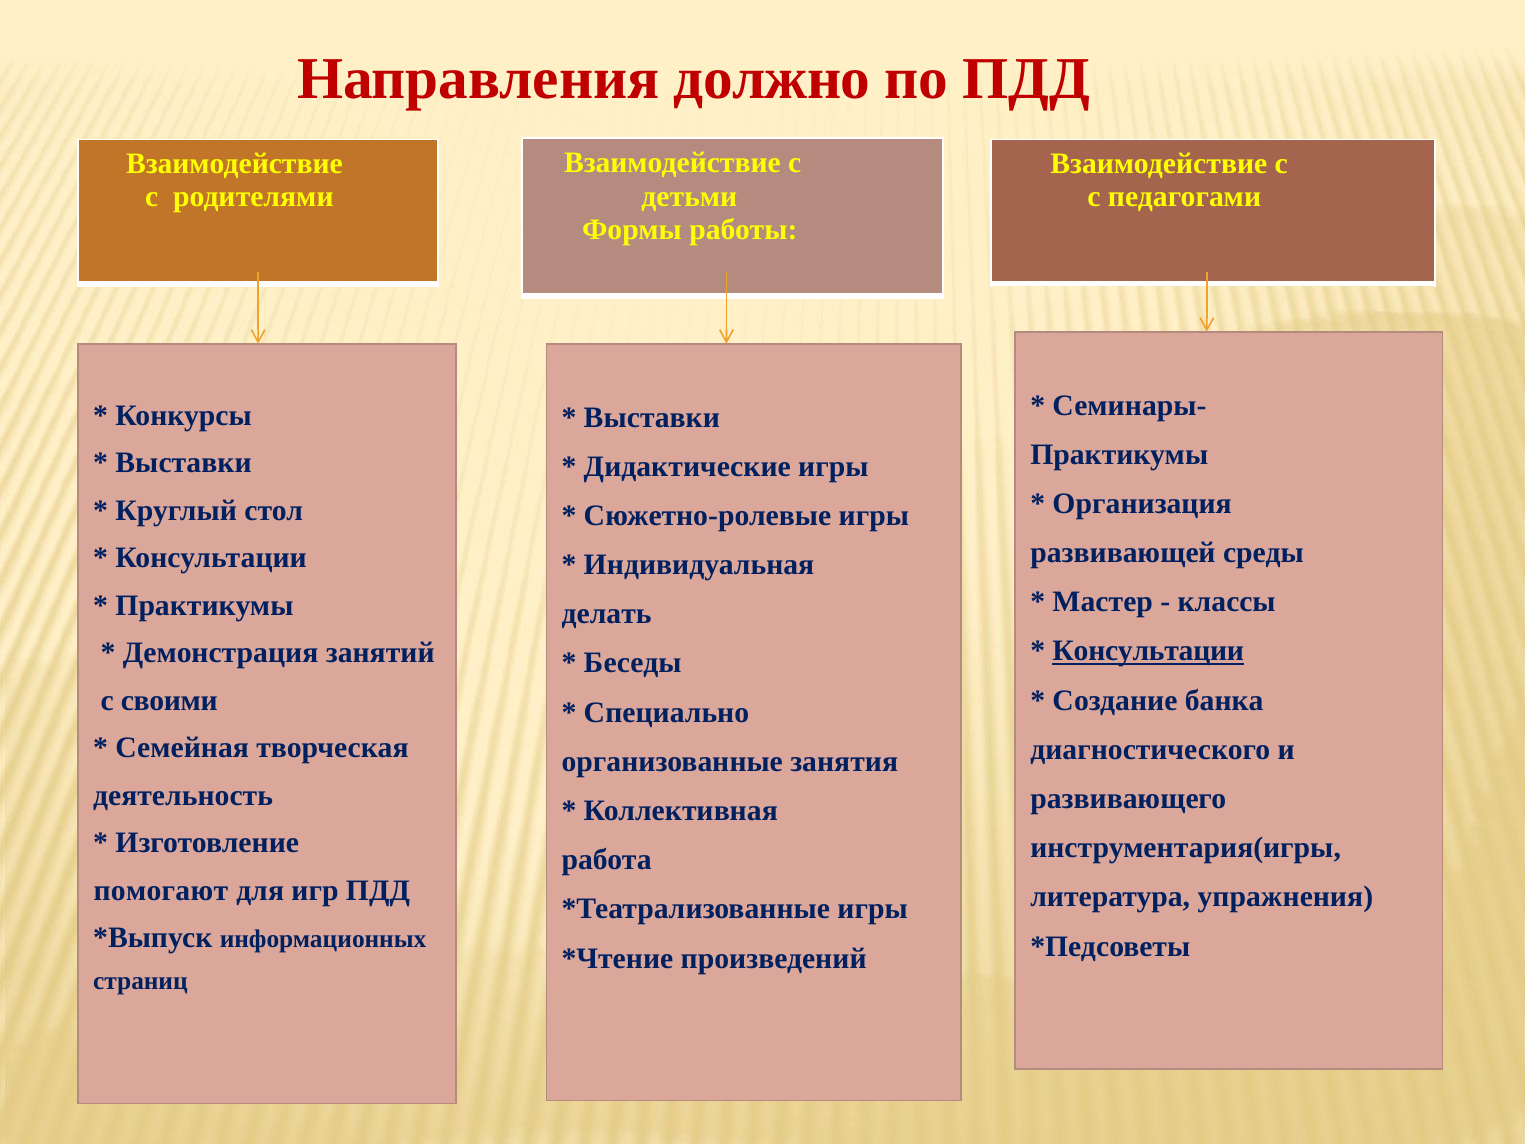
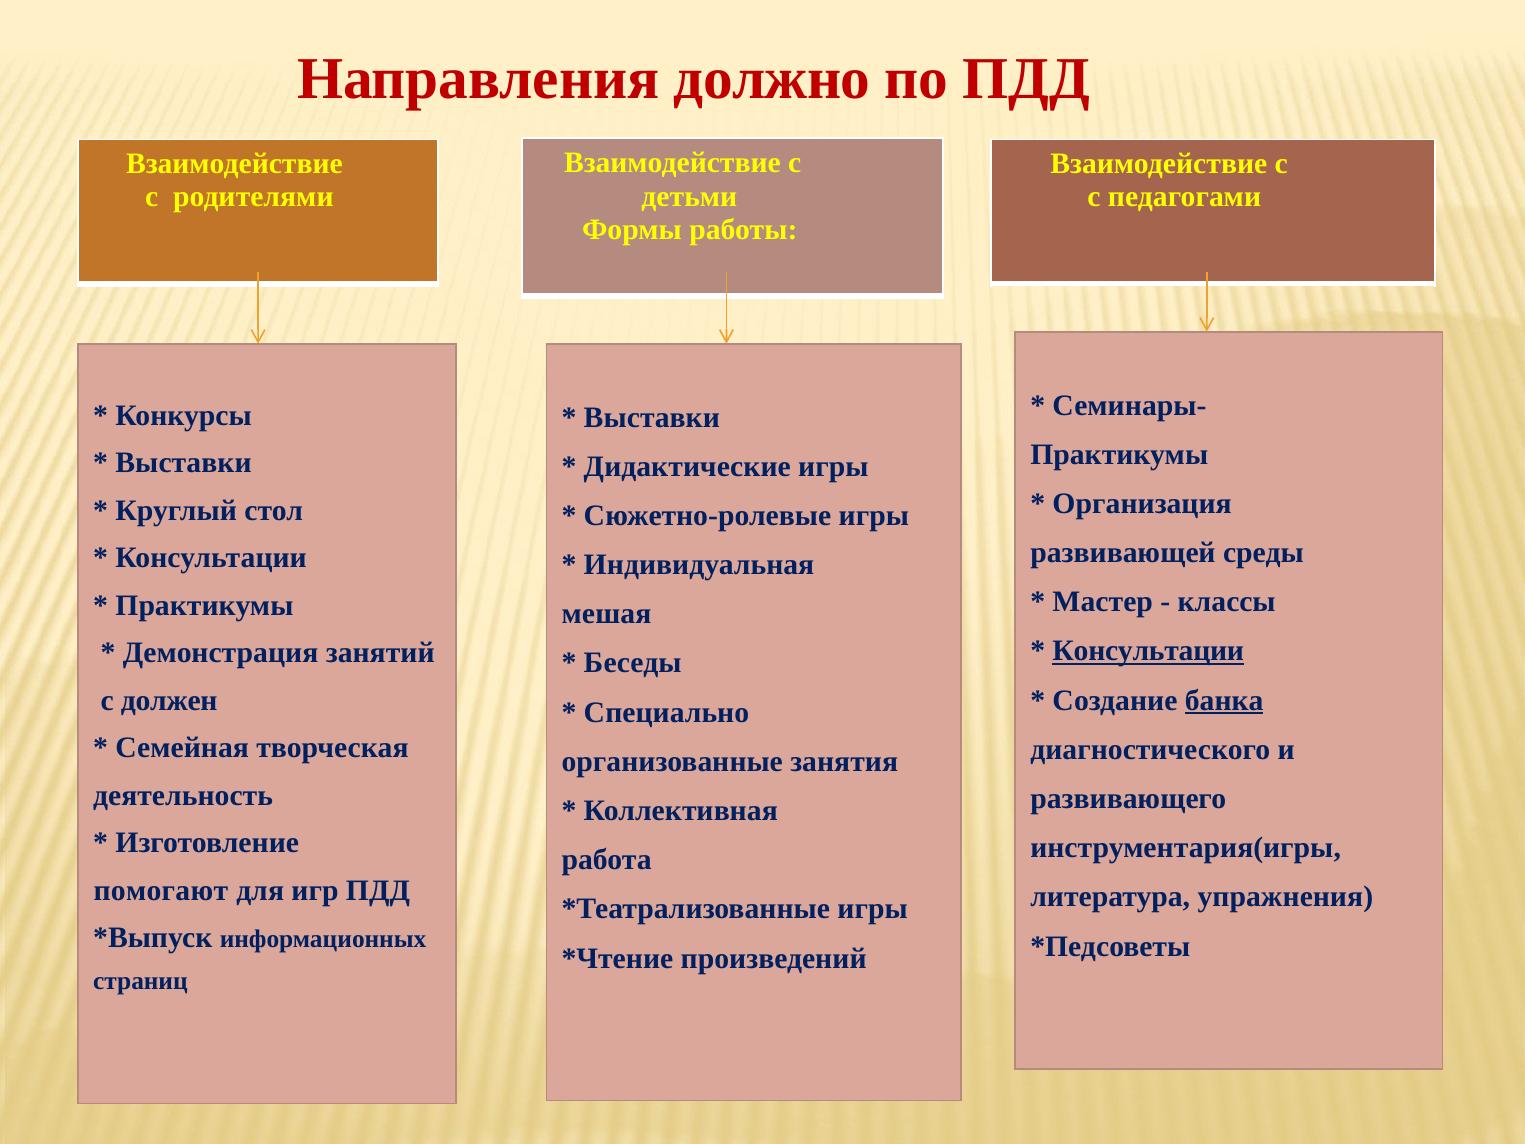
делать: делать -> мешая
банка underline: none -> present
своими: своими -> должен
